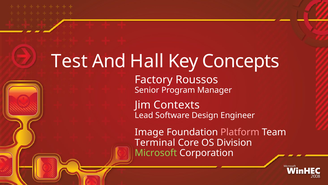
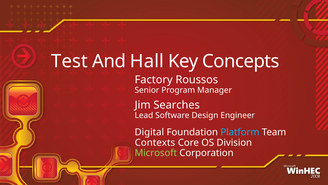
Contexts: Contexts -> Searches
Image: Image -> Digital
Platform colour: pink -> light blue
Terminal: Terminal -> Contexts
